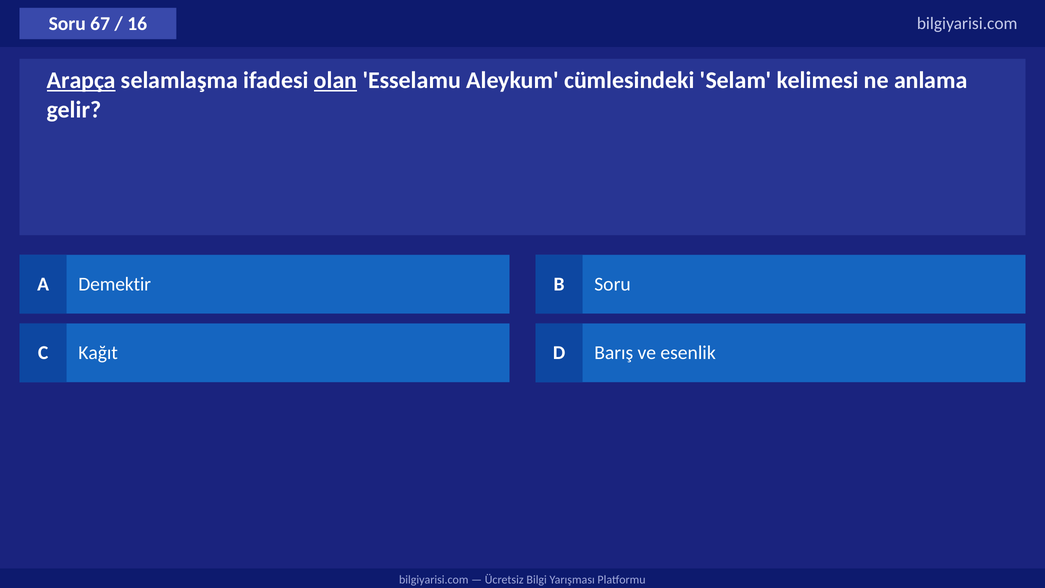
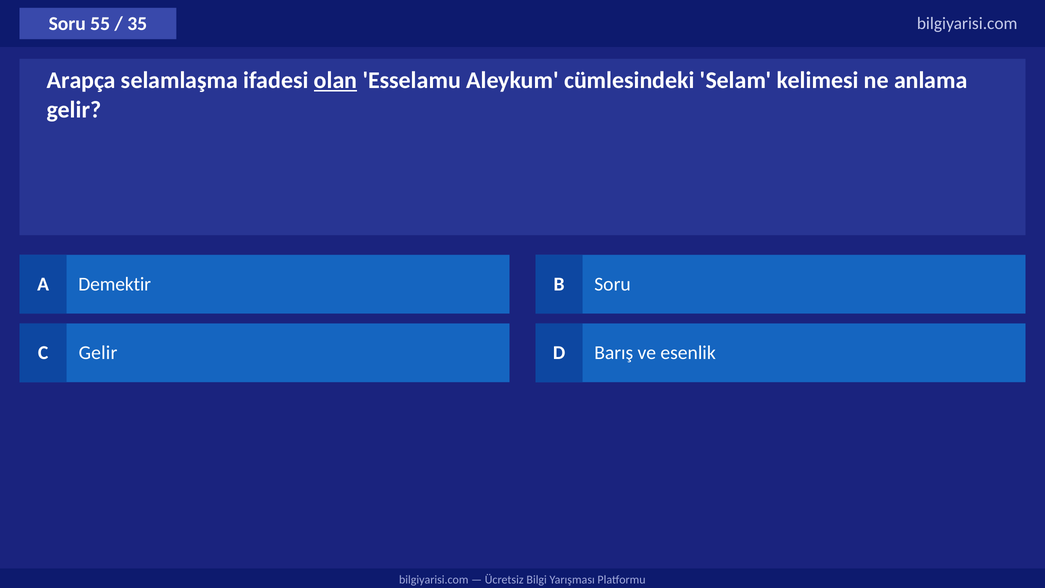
67: 67 -> 55
16: 16 -> 35
Arapça underline: present -> none
C Kağıt: Kağıt -> Gelir
